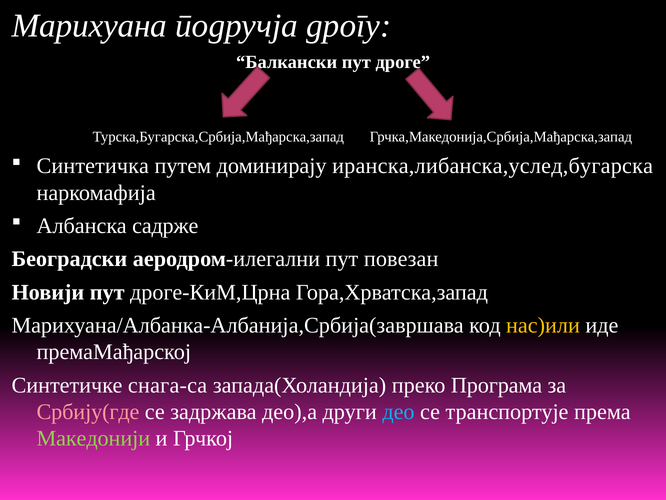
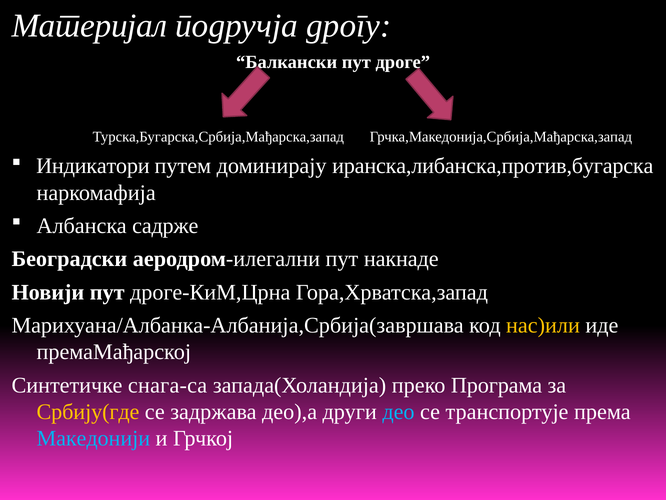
Марихуана: Марихуана -> Материјал
Синтетичка: Синтетичка -> Индикатори
иранска,либанска,услед,бугарска: иранска,либанска,услед,бугарска -> иранска,либанска,против,бугарска
повезан: повезан -> накнаде
Србију(где colour: pink -> yellow
Македонији colour: light green -> light blue
